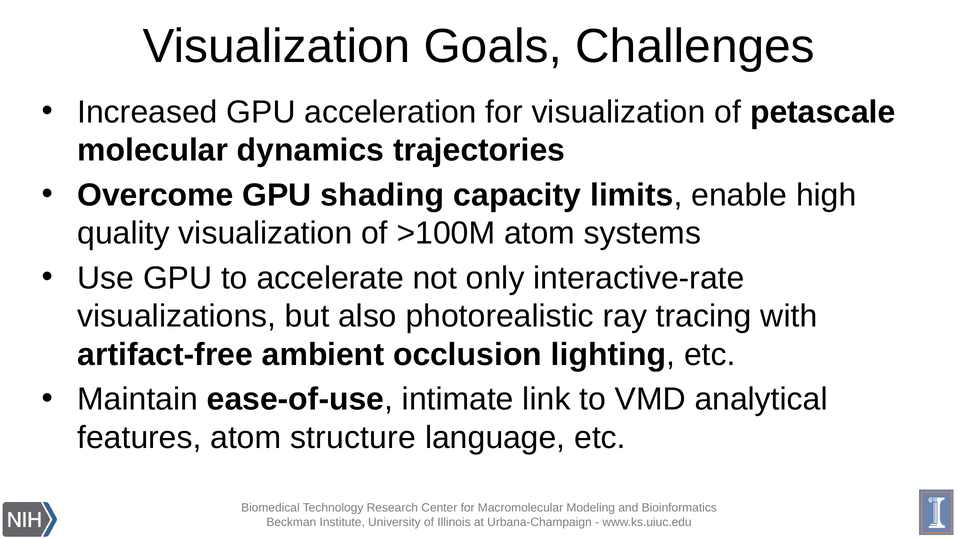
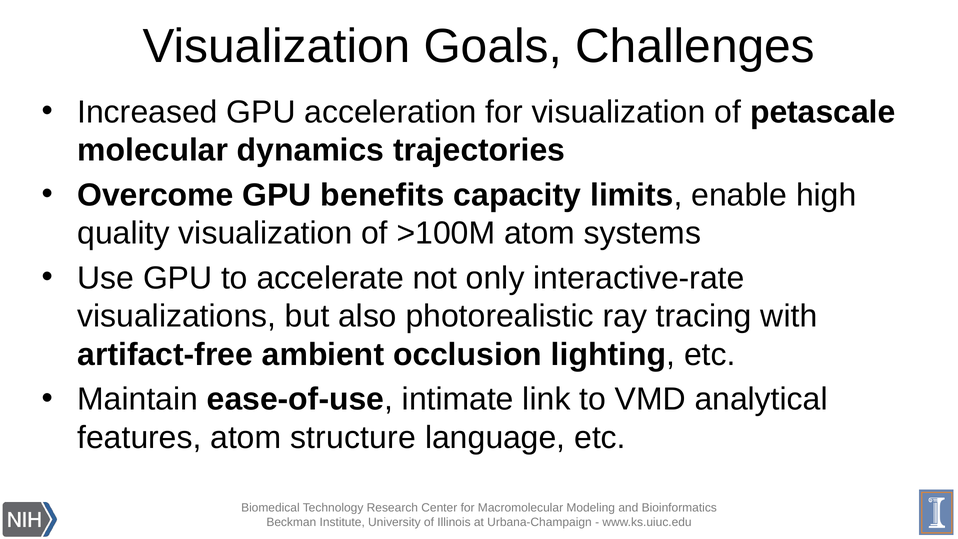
shading: shading -> benefits
